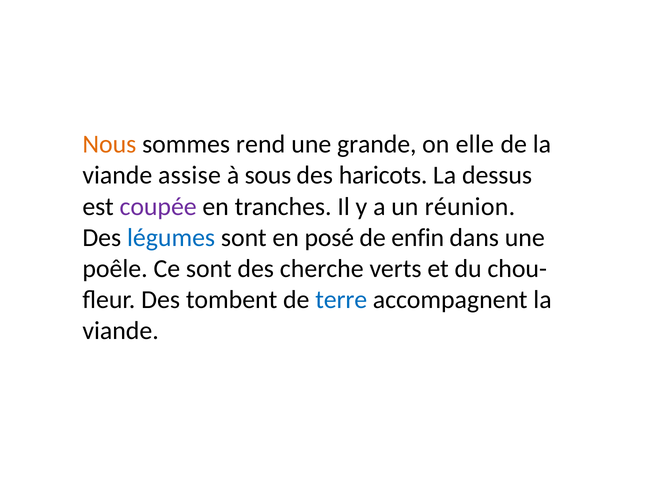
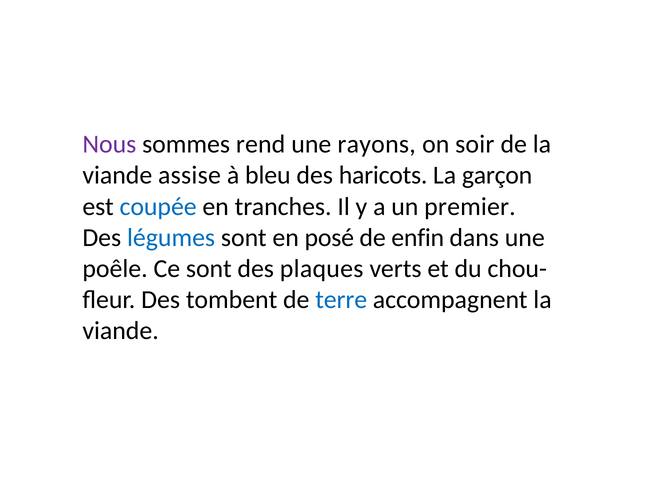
Nous colour: orange -> purple
grande: grande -> rayons
elle: elle -> soir
sous: sous -> bleu
dessus: dessus -> garçon
coupée colour: purple -> blue
réunion: réunion -> premier
cherche: cherche -> plaques
